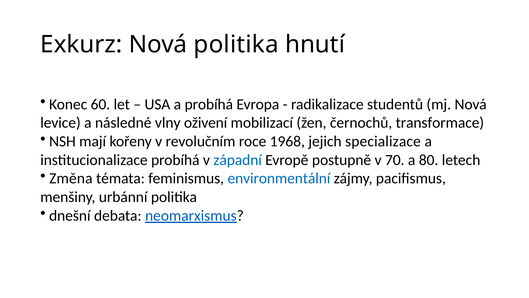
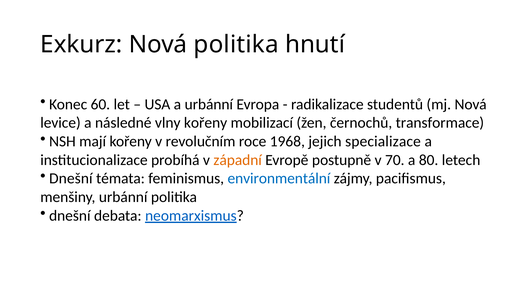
a probíhá: probíhá -> urbánní
vlny oživení: oživení -> kořeny
západní colour: blue -> orange
Změna at (71, 178): Změna -> Dnešní
